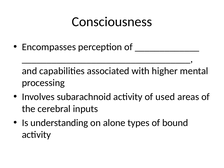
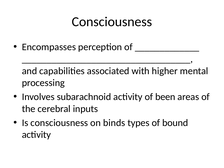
used: used -> been
Is understanding: understanding -> consciousness
alone: alone -> binds
